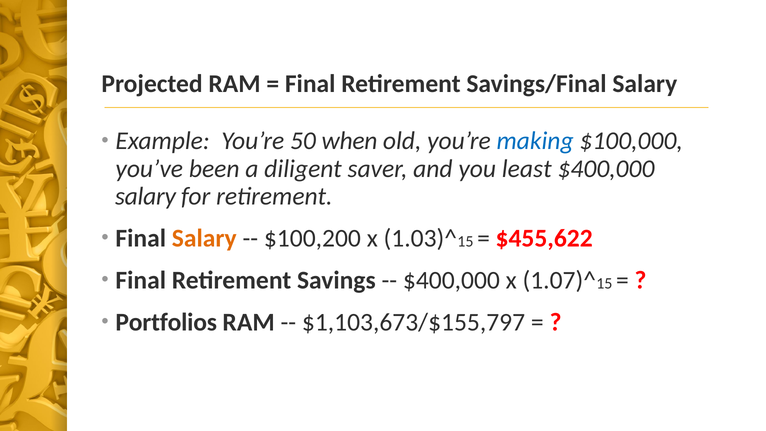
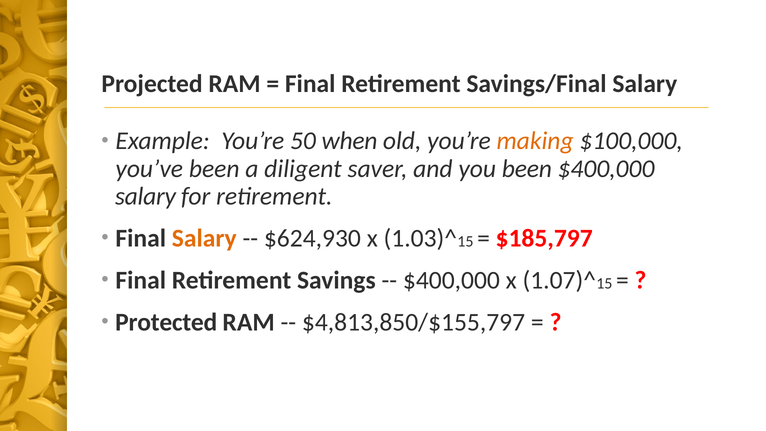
making colour: blue -> orange
you least: least -> been
$100,200: $100,200 -> $624,930
$455,622: $455,622 -> $185,797
Portfolios: Portfolios -> Protected
$1,103,673/$155,797: $1,103,673/$155,797 -> $4,813,850/$155,797
